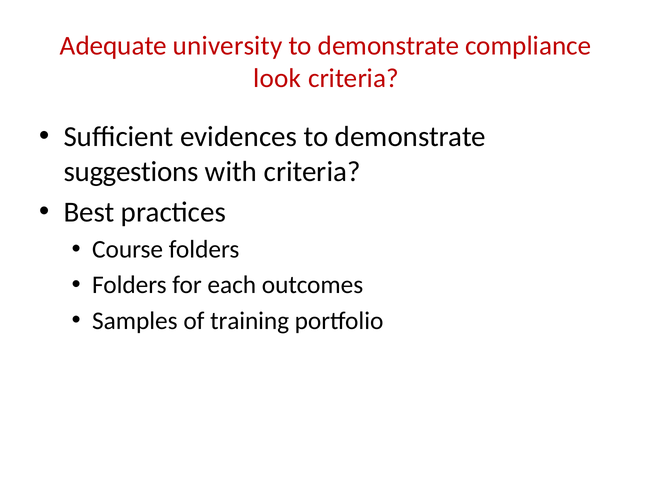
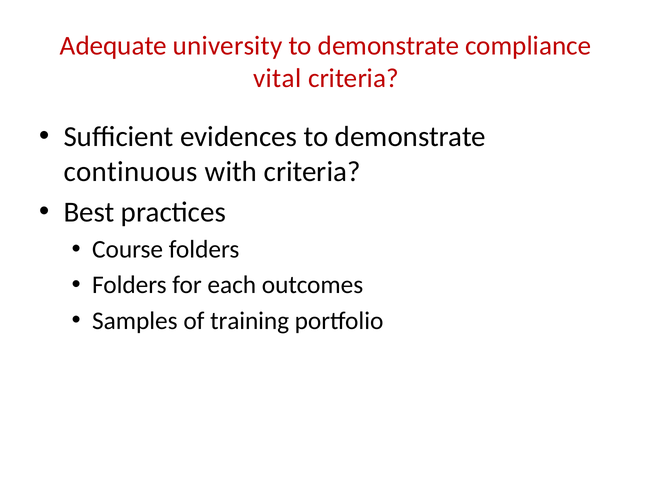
look: look -> vital
suggestions: suggestions -> continuous
